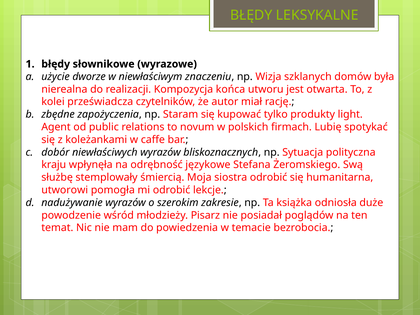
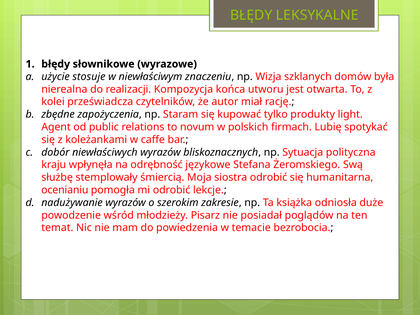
dworze: dworze -> stosuje
utworowi: utworowi -> ocenianiu
